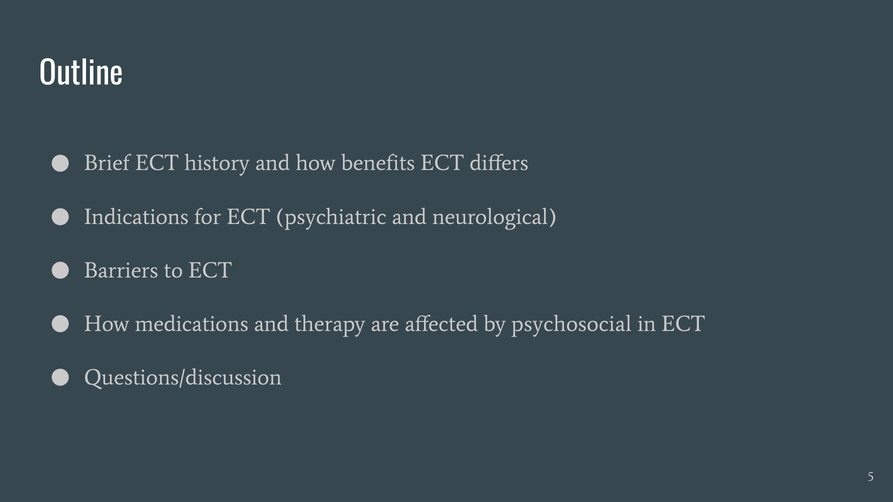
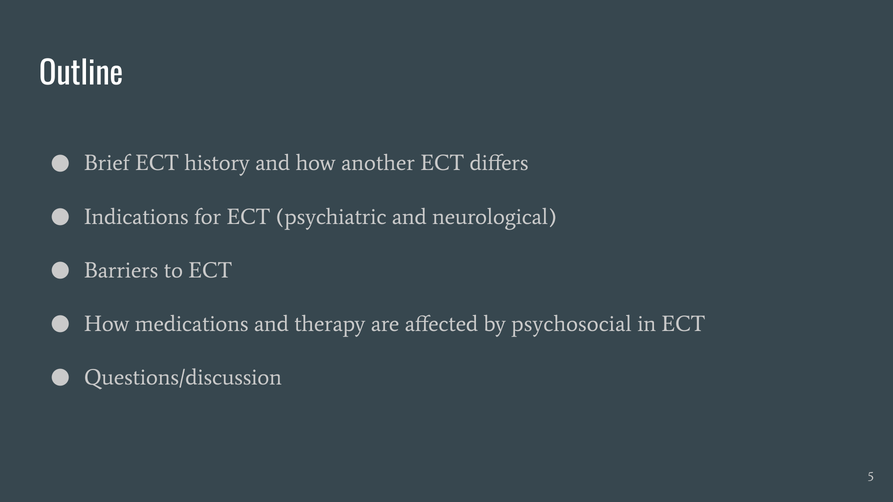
benefits: benefits -> another
